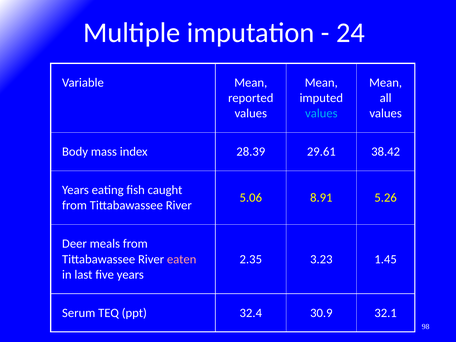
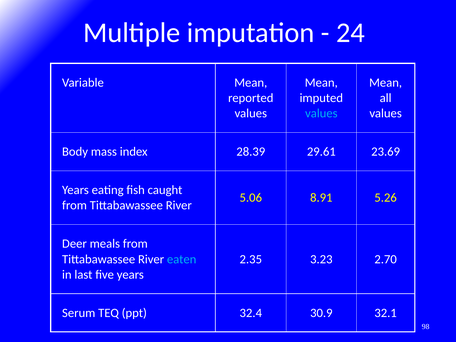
38.42: 38.42 -> 23.69
eaten colour: pink -> light blue
1.45: 1.45 -> 2.70
